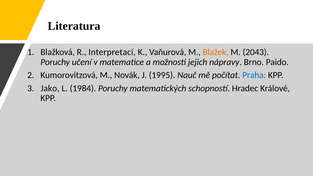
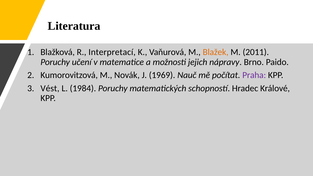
2043: 2043 -> 2011
1995: 1995 -> 1969
Praha colour: blue -> purple
Jako: Jako -> Vést
